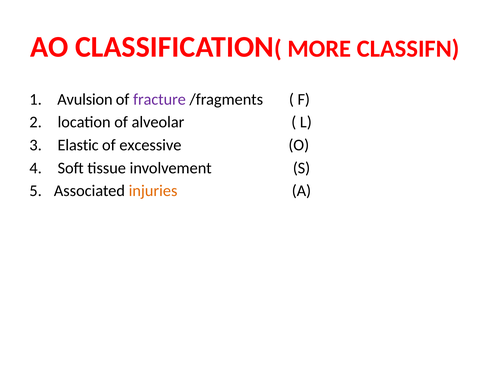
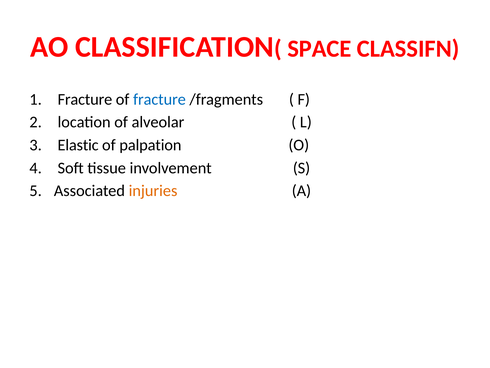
MORE: MORE -> SPACE
Avulsion at (85, 99): Avulsion -> Fracture
fracture at (159, 99) colour: purple -> blue
excessive: excessive -> palpation
